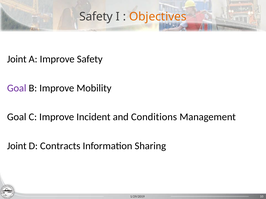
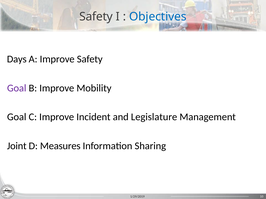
Objectives colour: orange -> blue
Joint at (17, 59): Joint -> Days
Conditions: Conditions -> Legislature
Contracts: Contracts -> Measures
